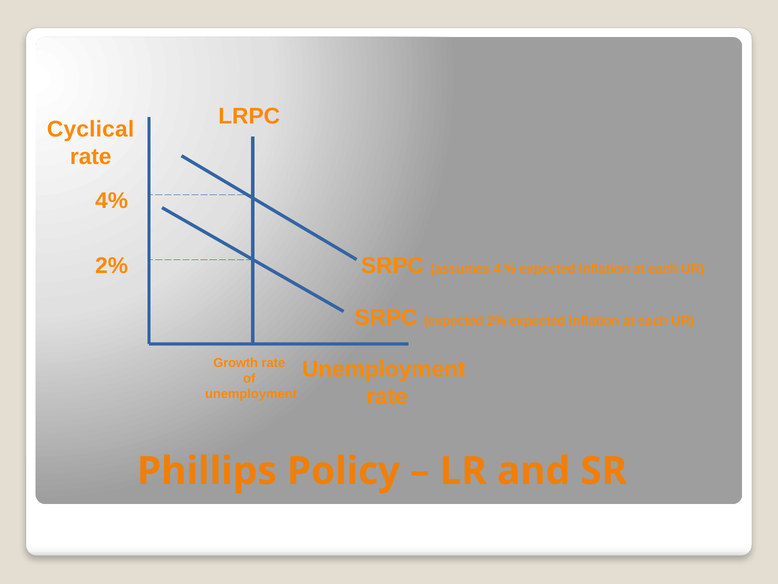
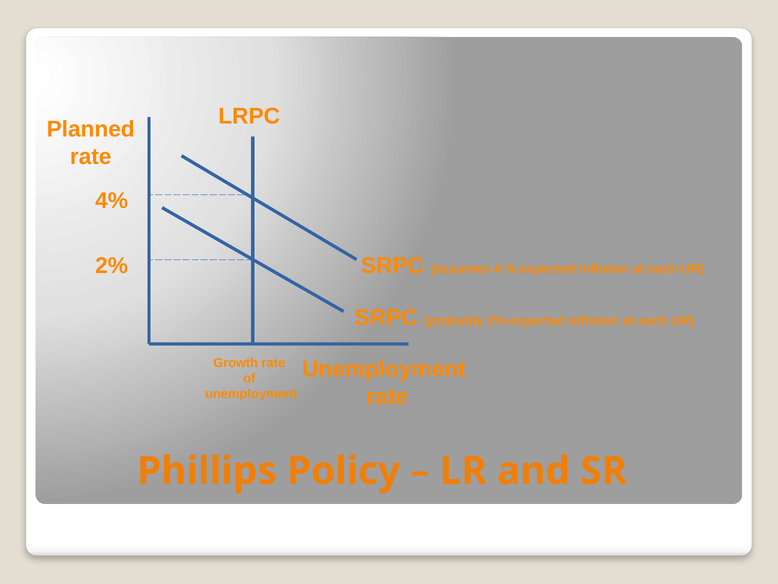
Cyclical: Cyclical -> Planned
SRPC expected: expected -> probably
